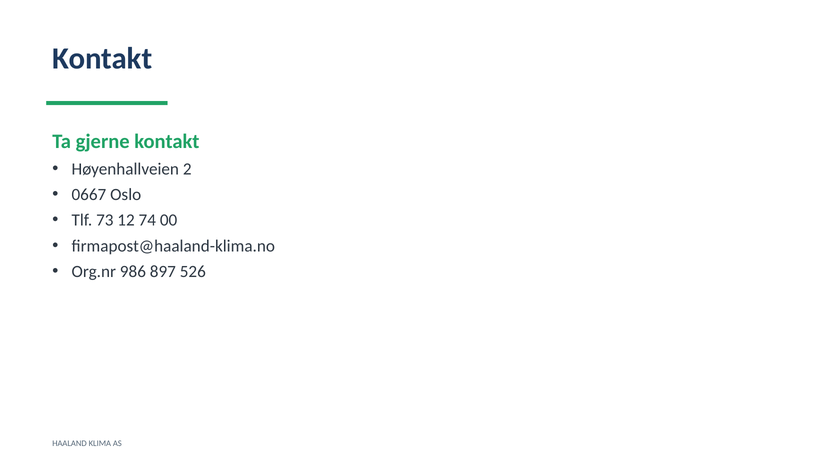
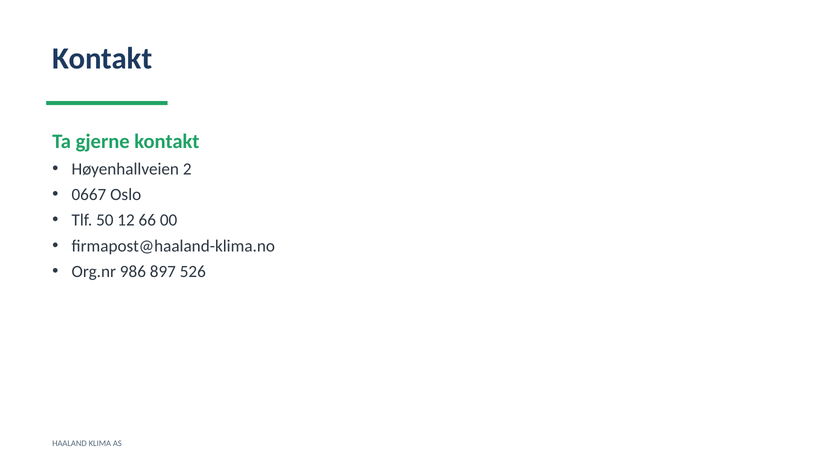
73: 73 -> 50
74: 74 -> 66
